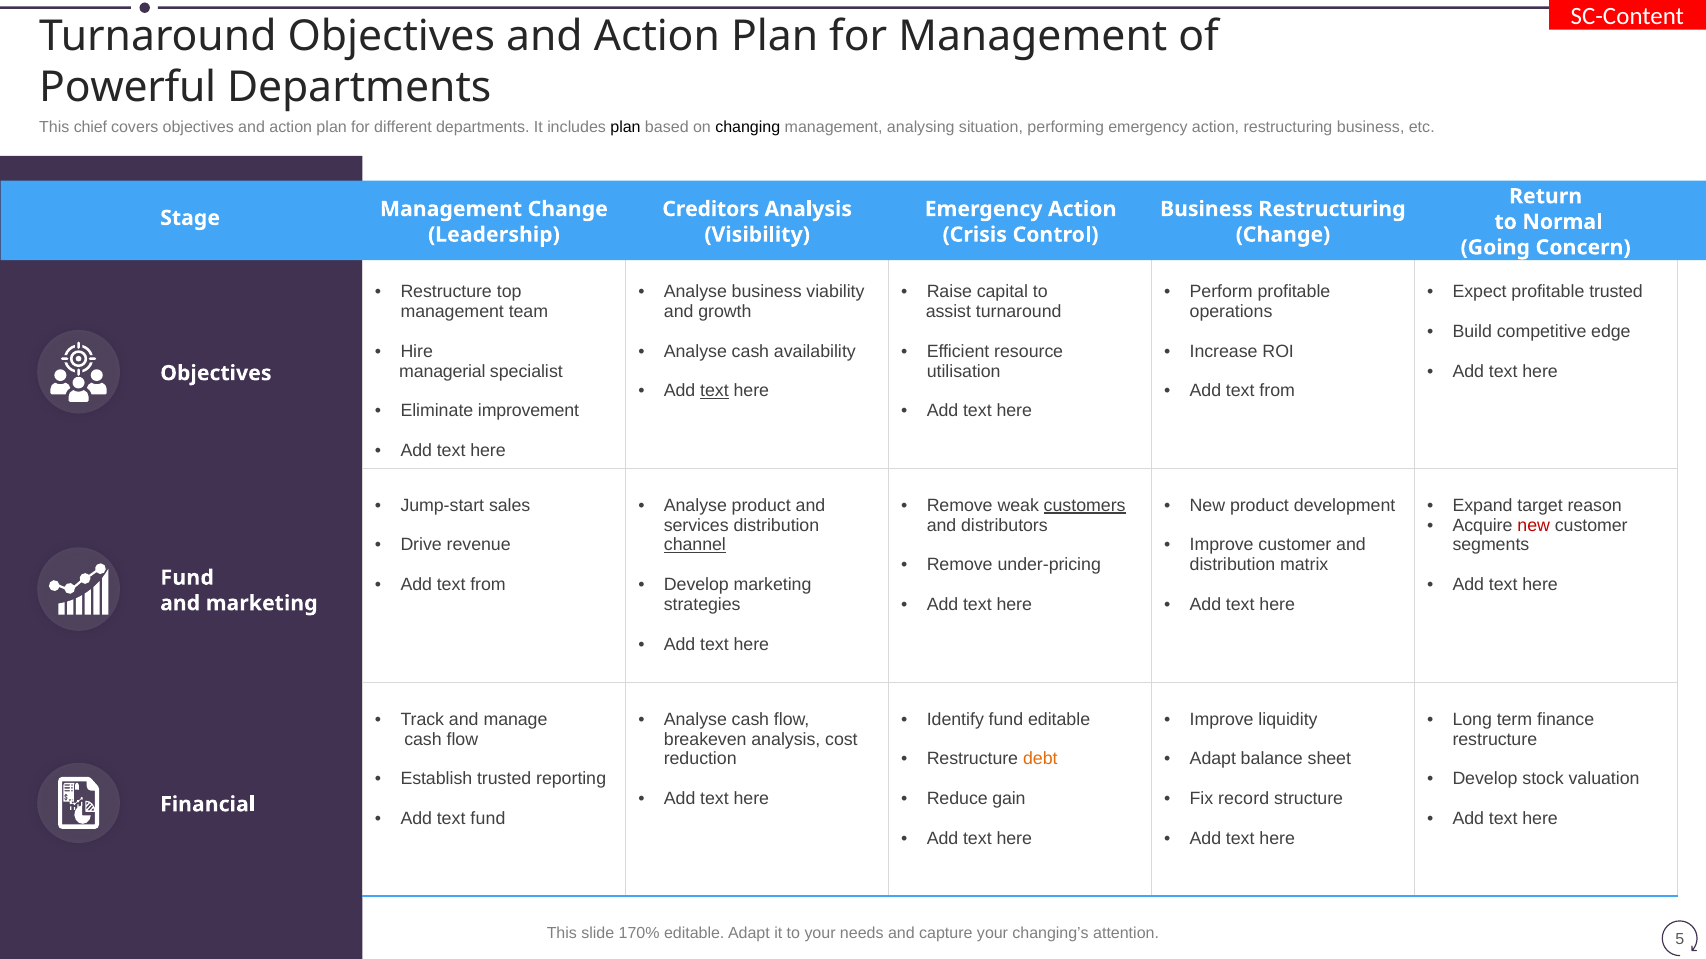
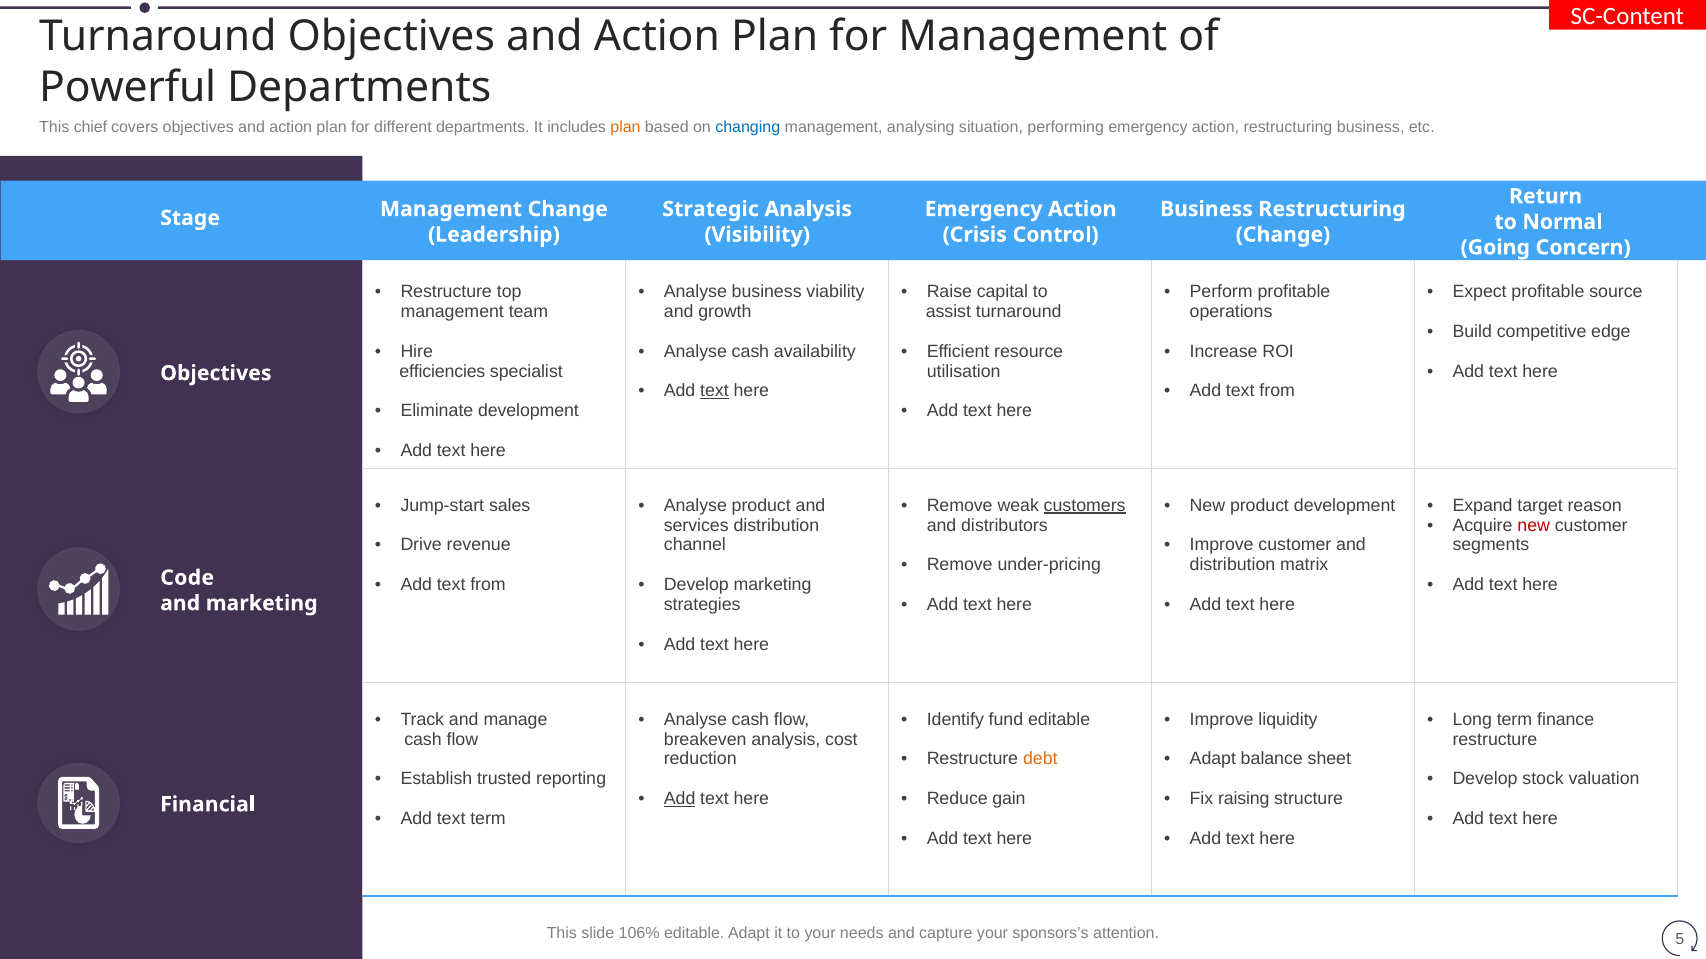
plan at (626, 128) colour: black -> orange
changing colour: black -> blue
Creditors: Creditors -> Strategic
profitable trusted: trusted -> source
managerial: managerial -> efficiencies
Eliminate improvement: improvement -> development
channel underline: present -> none
Fund at (187, 578): Fund -> Code
Add at (680, 799) underline: none -> present
record: record -> raising
text fund: fund -> term
170%: 170% -> 106%
changing’s: changing’s -> sponsors’s
